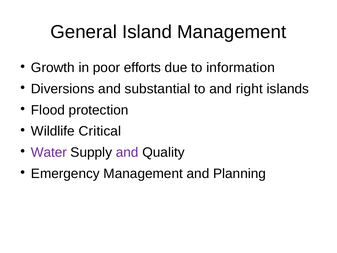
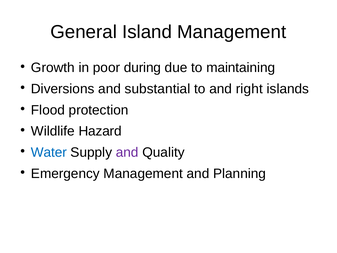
efforts: efforts -> during
information: information -> maintaining
Critical: Critical -> Hazard
Water colour: purple -> blue
